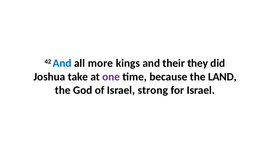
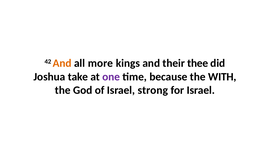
And at (62, 63) colour: blue -> orange
they: they -> thee
LAND: LAND -> WITH
